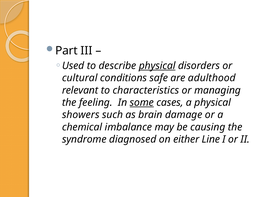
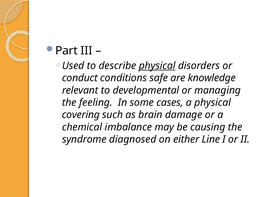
cultural: cultural -> conduct
adulthood: adulthood -> knowledge
characteristics: characteristics -> developmental
some underline: present -> none
showers: showers -> covering
